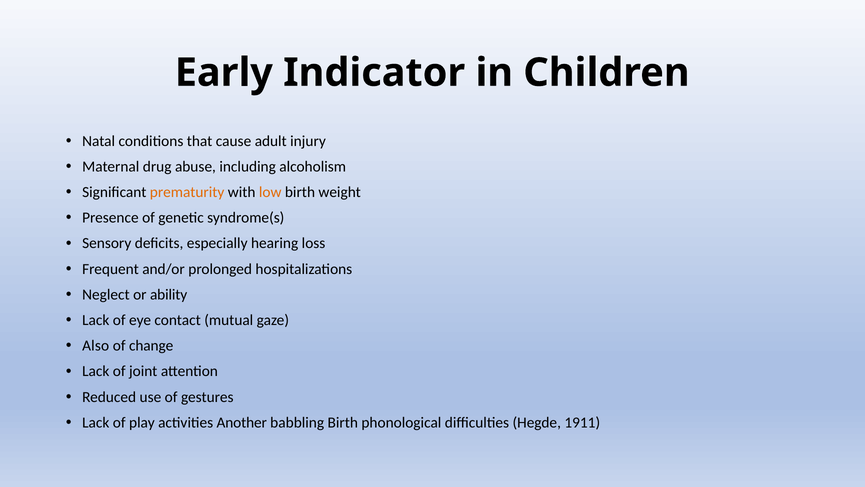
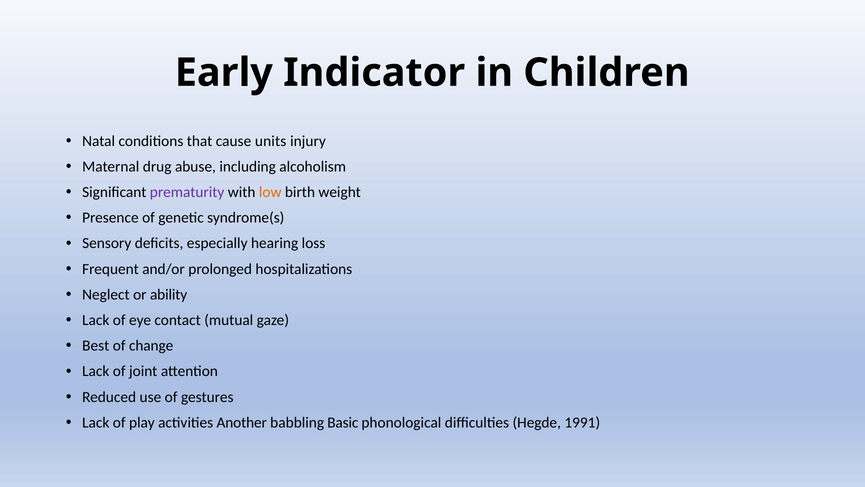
adult: adult -> units
prematurity colour: orange -> purple
Also: Also -> Best
babbling Birth: Birth -> Basic
1911: 1911 -> 1991
